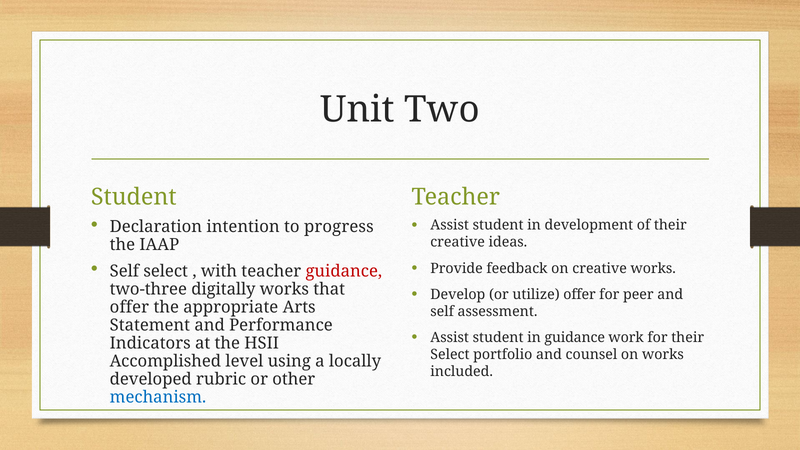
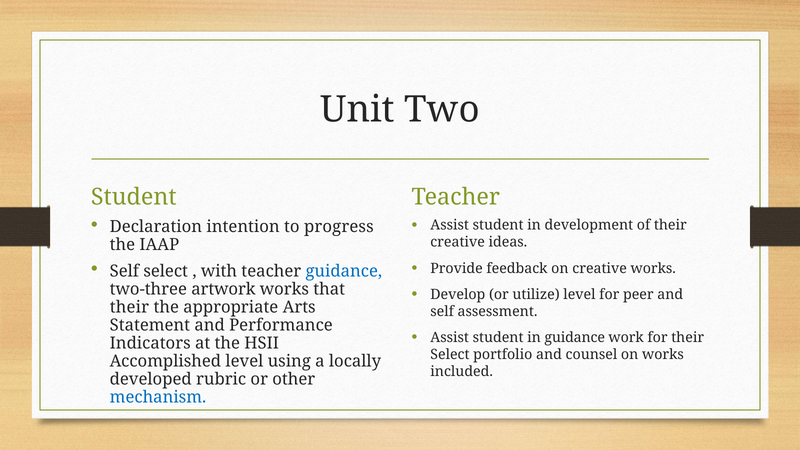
guidance at (344, 271) colour: red -> blue
digitally: digitally -> artwork
utilize offer: offer -> level
offer at (129, 307): offer -> their
